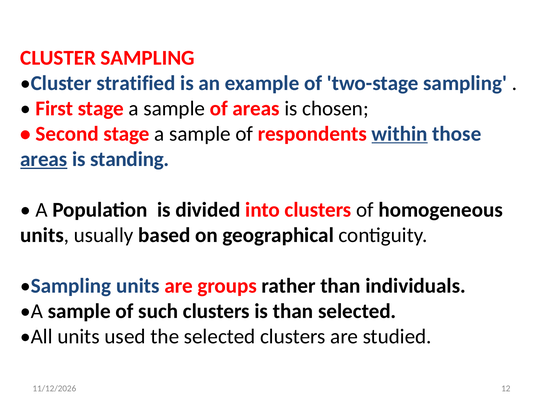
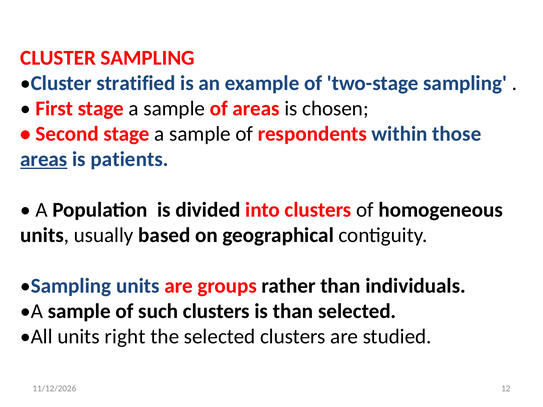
within underline: present -> none
standing: standing -> patients
used: used -> right
